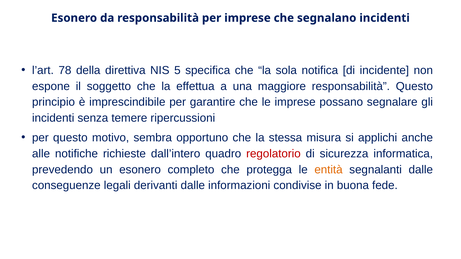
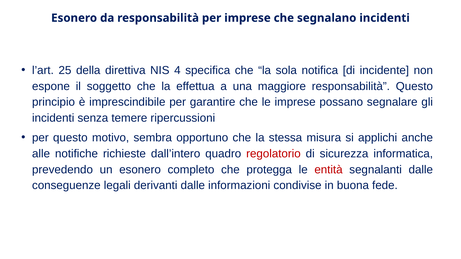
78: 78 -> 25
5: 5 -> 4
entità colour: orange -> red
